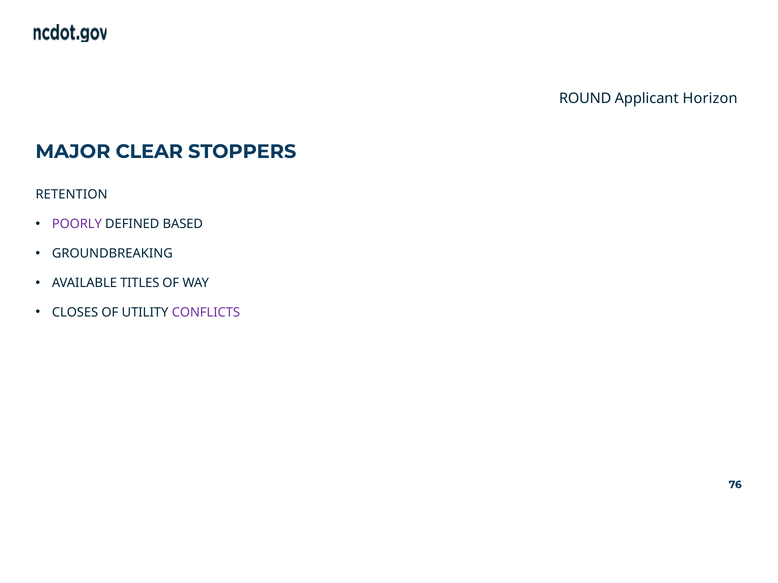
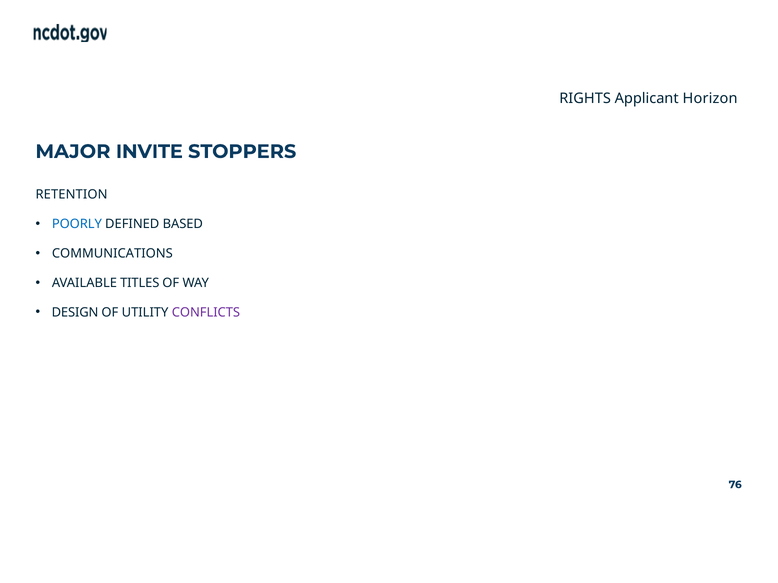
ROUND: ROUND -> RIGHTS
CLEAR: CLEAR -> INVITE
POORLY colour: purple -> blue
GROUNDBREAKING: GROUNDBREAKING -> COMMUNICATIONS
CLOSES: CLOSES -> DESIGN
